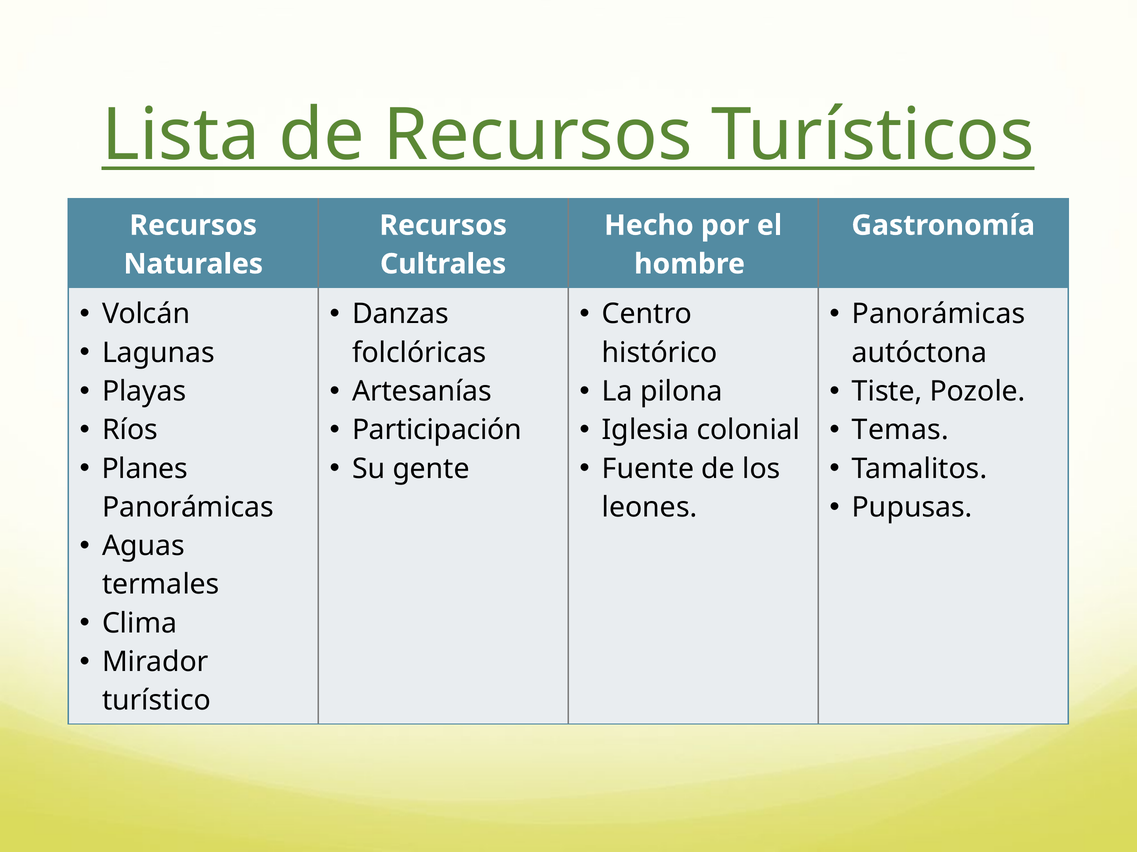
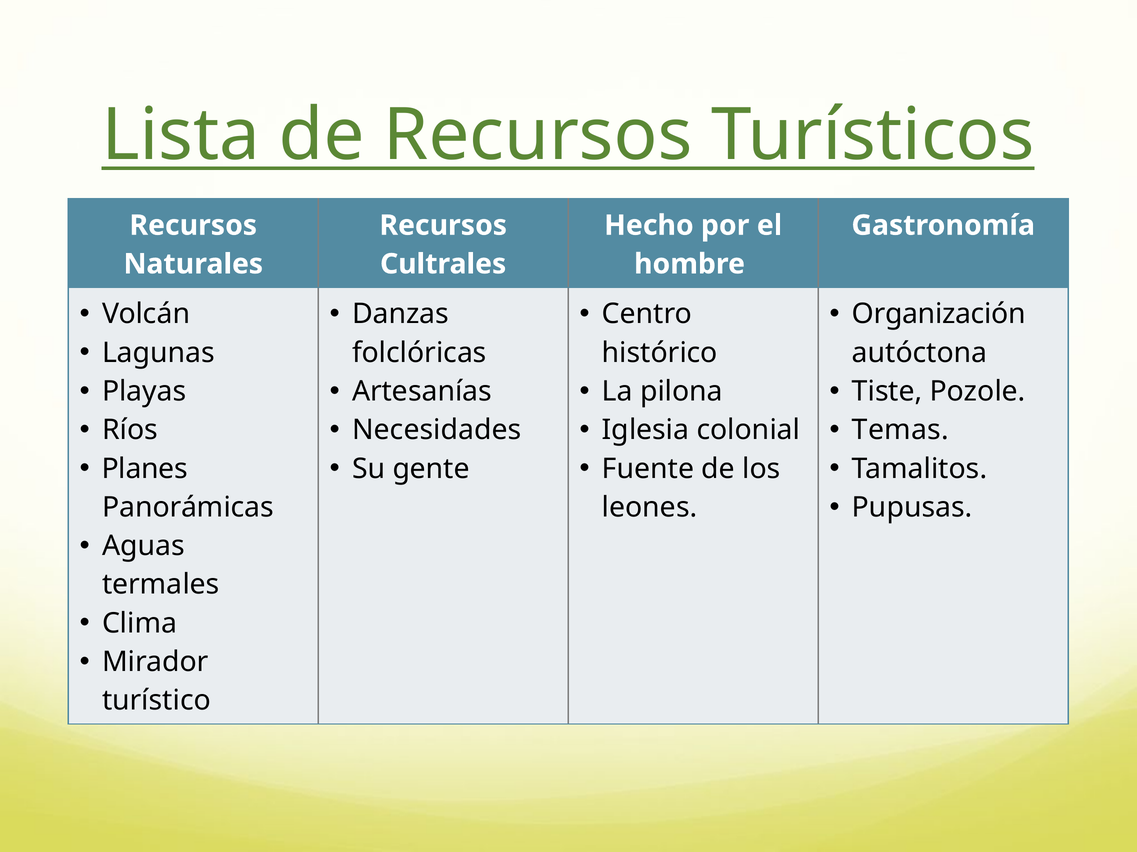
Panorámicas at (939, 314): Panorámicas -> Organización
Participación: Participación -> Necesidades
